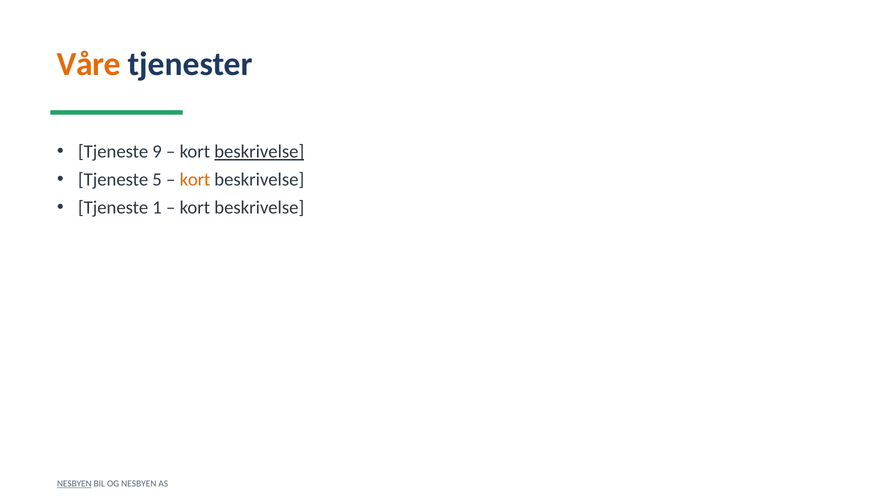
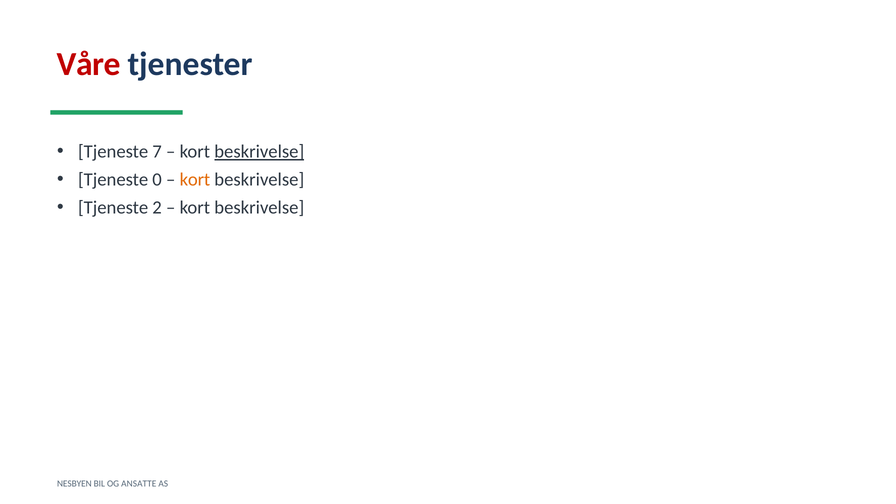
Våre colour: orange -> red
9: 9 -> 7
5: 5 -> 0
1: 1 -> 2
NESBYEN at (74, 484) underline: present -> none
OG NESBYEN: NESBYEN -> ANSATTE
